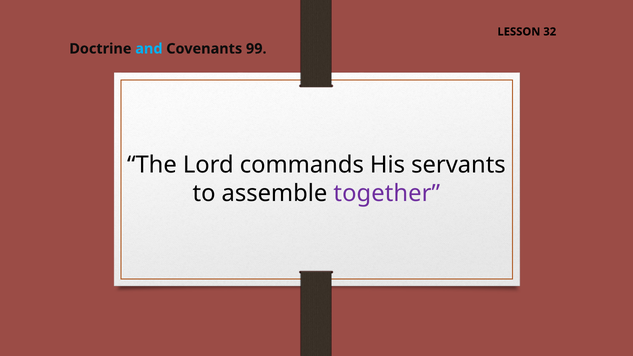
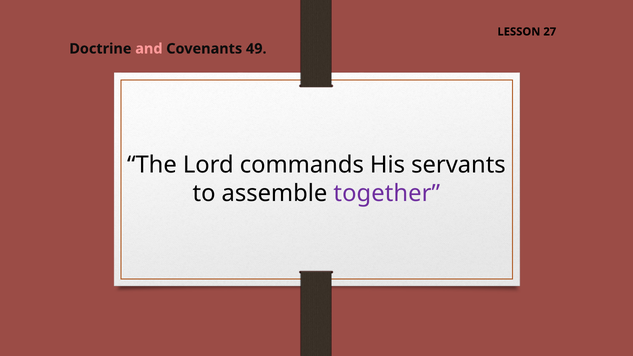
32: 32 -> 27
and colour: light blue -> pink
99: 99 -> 49
